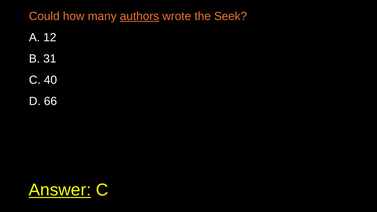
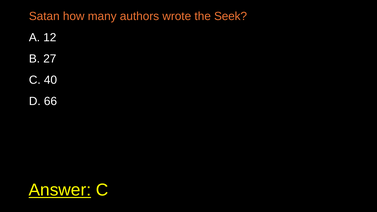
Could: Could -> Satan
authors underline: present -> none
31: 31 -> 27
